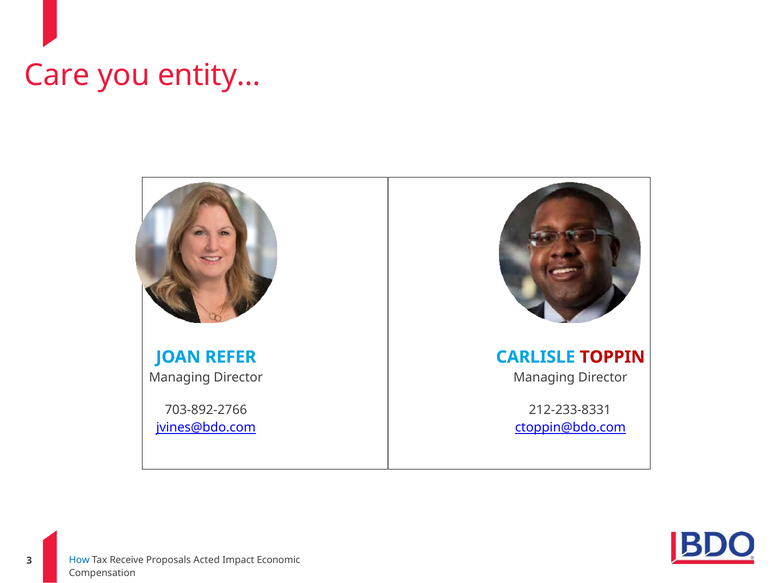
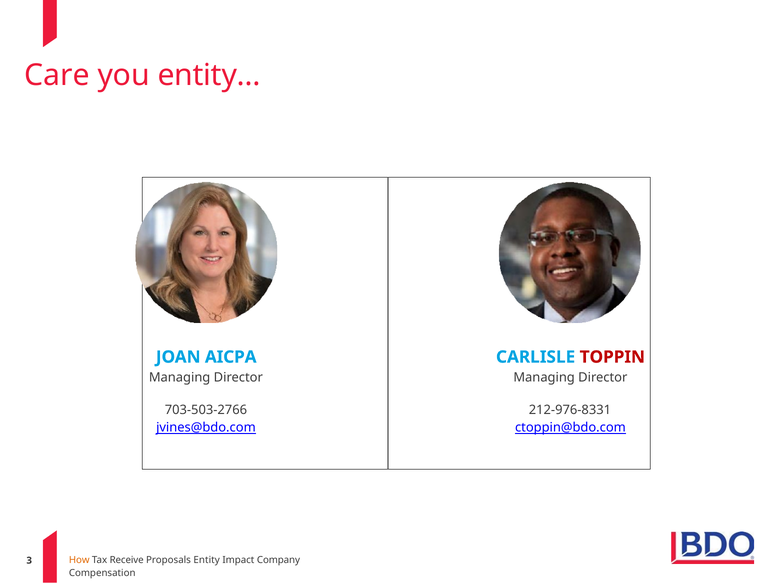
REFER: REFER -> AICPA
703-892-2766: 703-892-2766 -> 703-503-2766
212-233-8331: 212-233-8331 -> 212-976-8331
How colour: blue -> orange
Acted: Acted -> Entity
Economic: Economic -> Company
